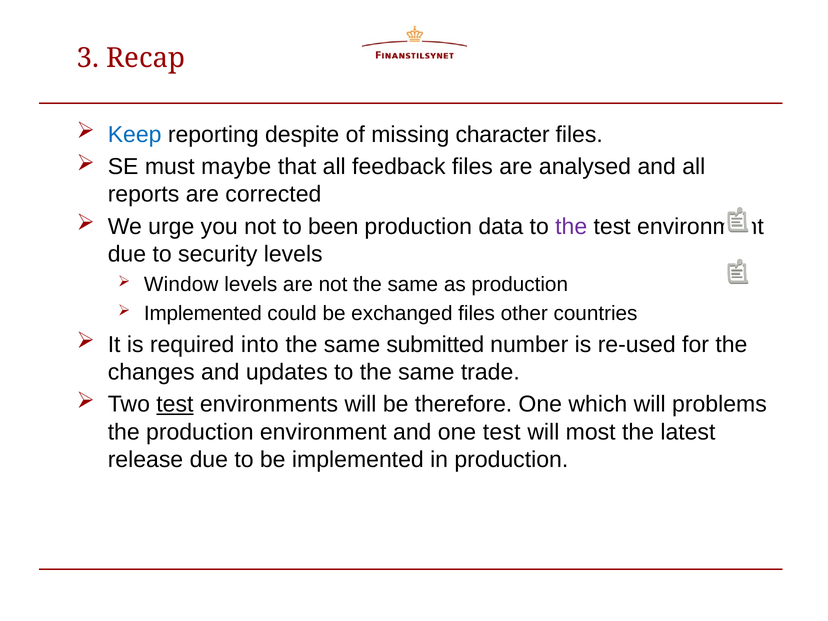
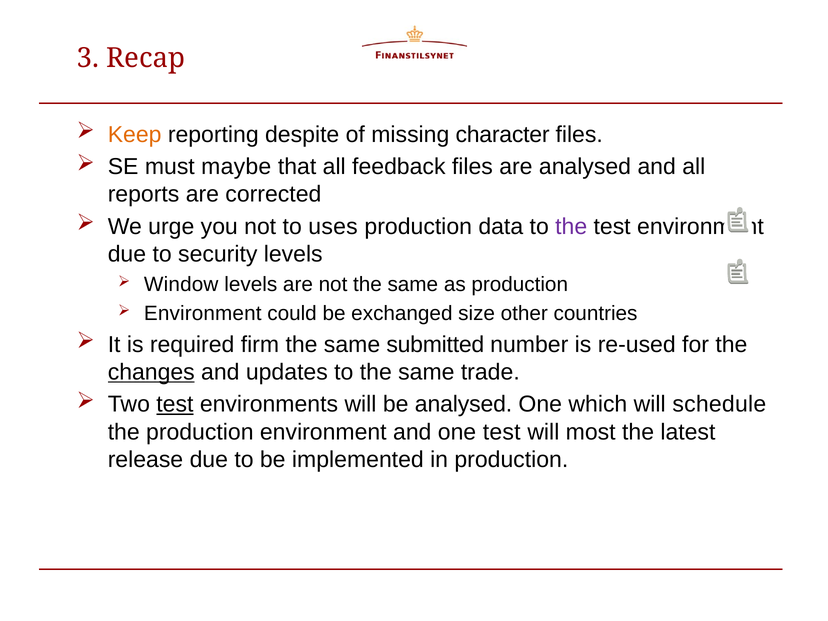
Keep colour: blue -> orange
been: been -> uses
Implemented at (203, 313): Implemented -> Environment
exchanged files: files -> size
into: into -> firm
changes underline: none -> present
be therefore: therefore -> analysed
problems: problems -> schedule
